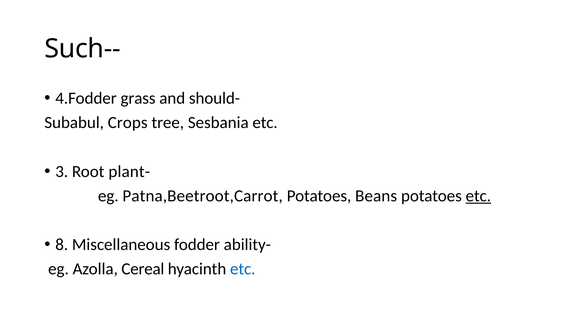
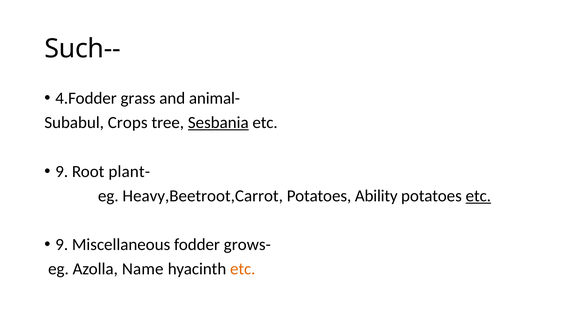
should-: should- -> animal-
Sesbania underline: none -> present
3 at (62, 172): 3 -> 9
Patna,Beetroot,Carrot: Patna,Beetroot,Carrot -> Heavy,Beetroot,Carrot
Beans: Beans -> Ability
8 at (62, 245): 8 -> 9
ability-: ability- -> grows-
Cereal: Cereal -> Name
etc at (243, 269) colour: blue -> orange
